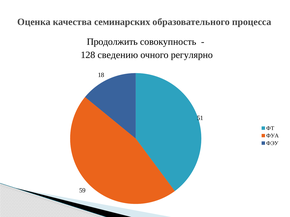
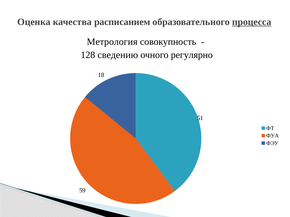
семинарских: семинарских -> расписанием
процесса underline: none -> present
Продолжить: Продолжить -> Метрология
